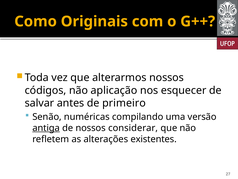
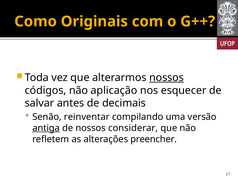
nossos at (167, 77) underline: none -> present
primeiro: primeiro -> decimais
numéricas: numéricas -> reinventar
existentes: existentes -> preencher
